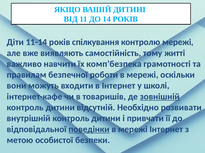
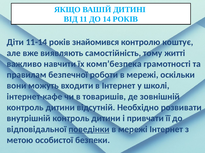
спілкування: спілкування -> знайомився
контролю мережі: мережі -> коштує
зовнішній underline: present -> none
